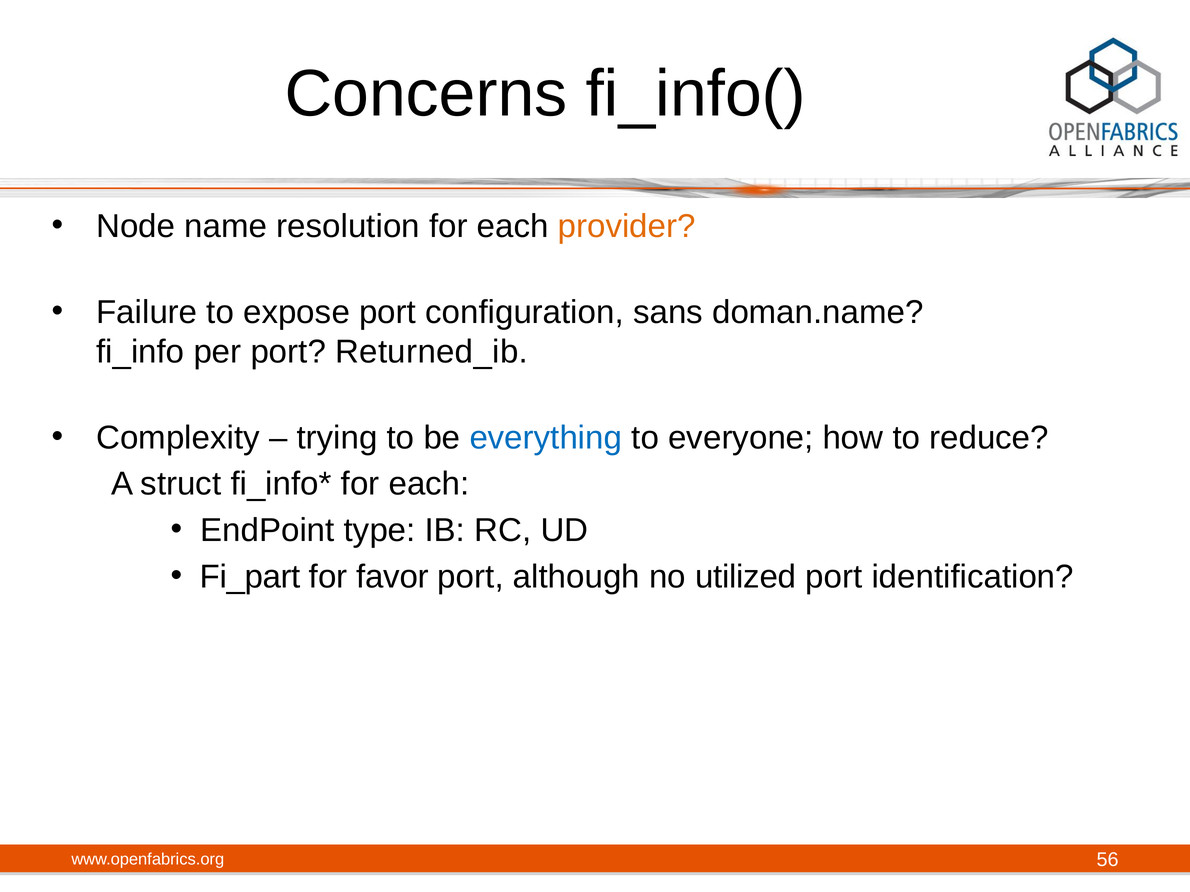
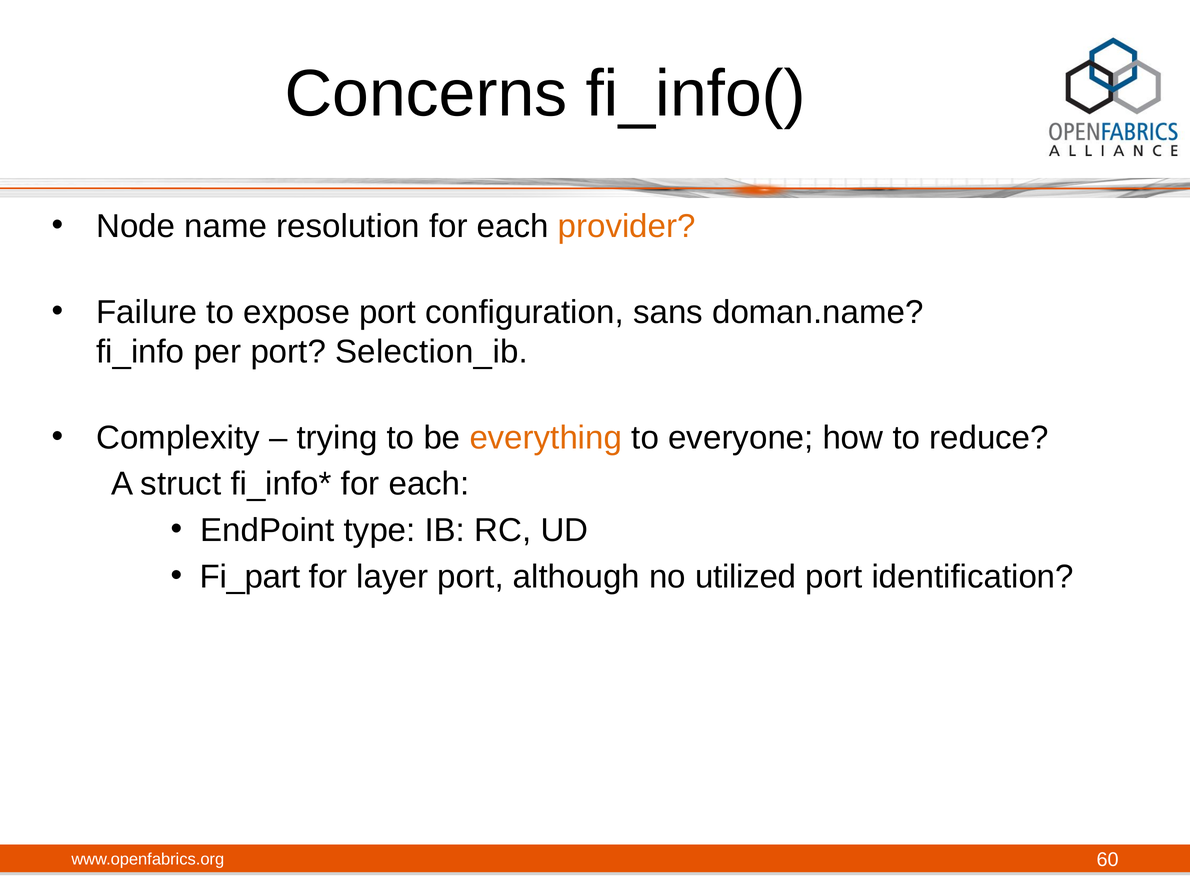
Returned_ib: Returned_ib -> Selection_ib
everything colour: blue -> orange
favor: favor -> layer
56: 56 -> 60
